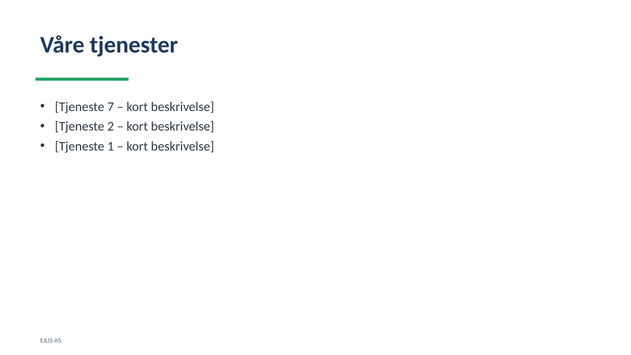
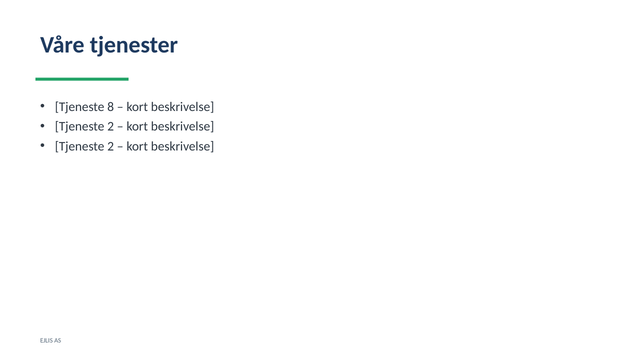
7: 7 -> 8
1 at (111, 146): 1 -> 2
